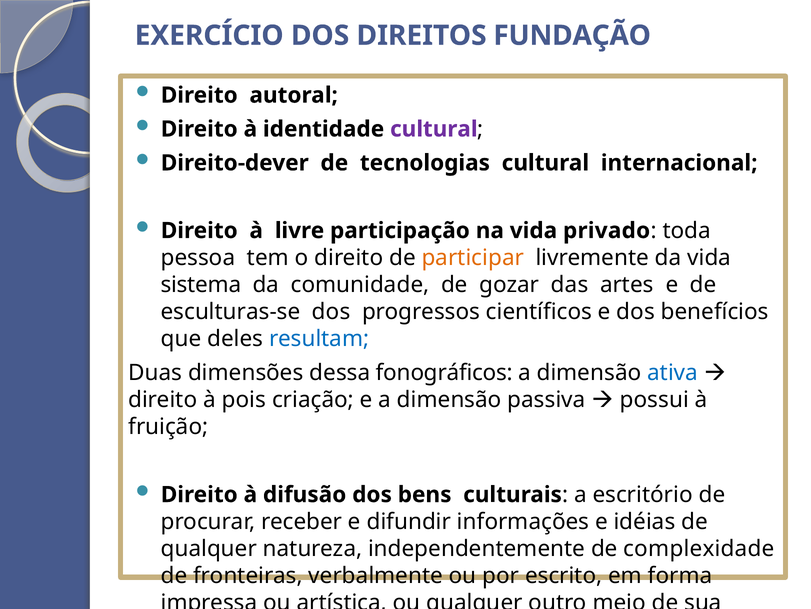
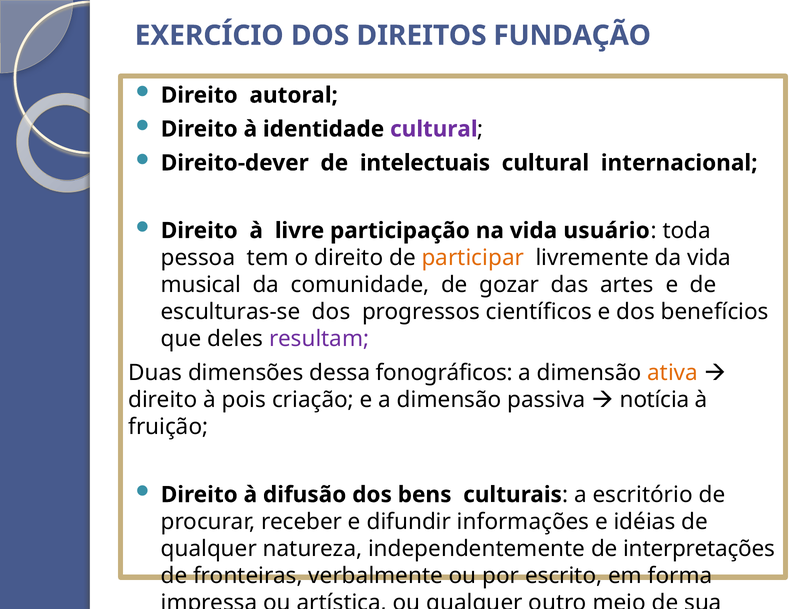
tecnologias: tecnologias -> intelectuais
privado: privado -> usuário
sistema: sistema -> musical
resultam colour: blue -> purple
ativa colour: blue -> orange
possui: possui -> notícia
complexidade: complexidade -> interpretações
